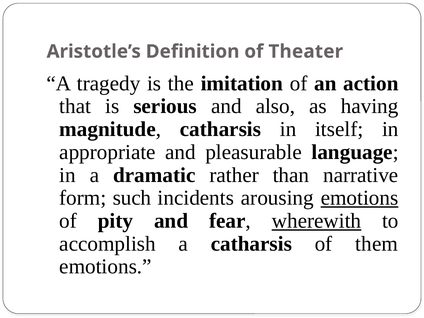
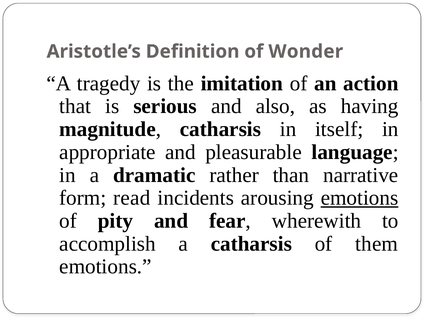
Theater: Theater -> Wonder
such: such -> read
wherewith underline: present -> none
